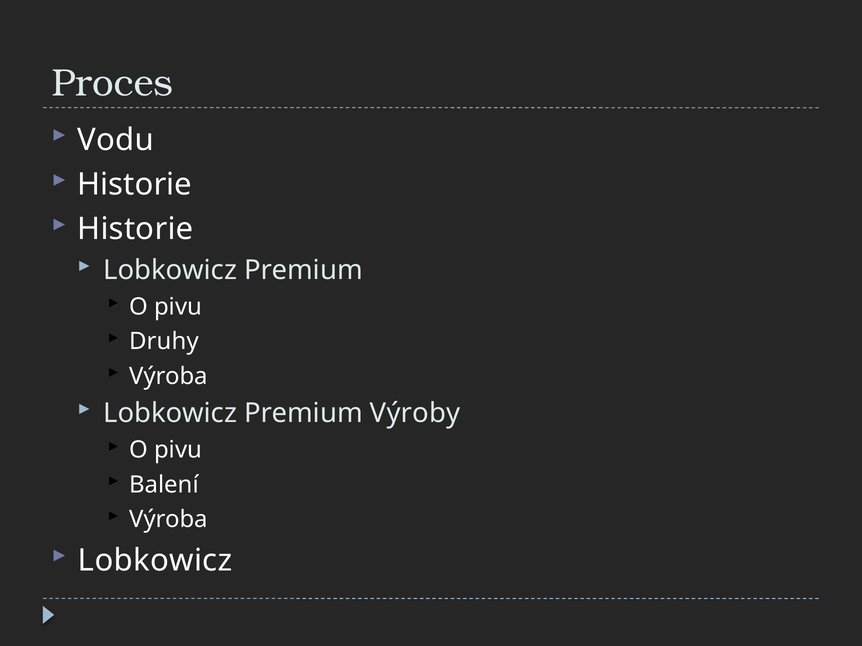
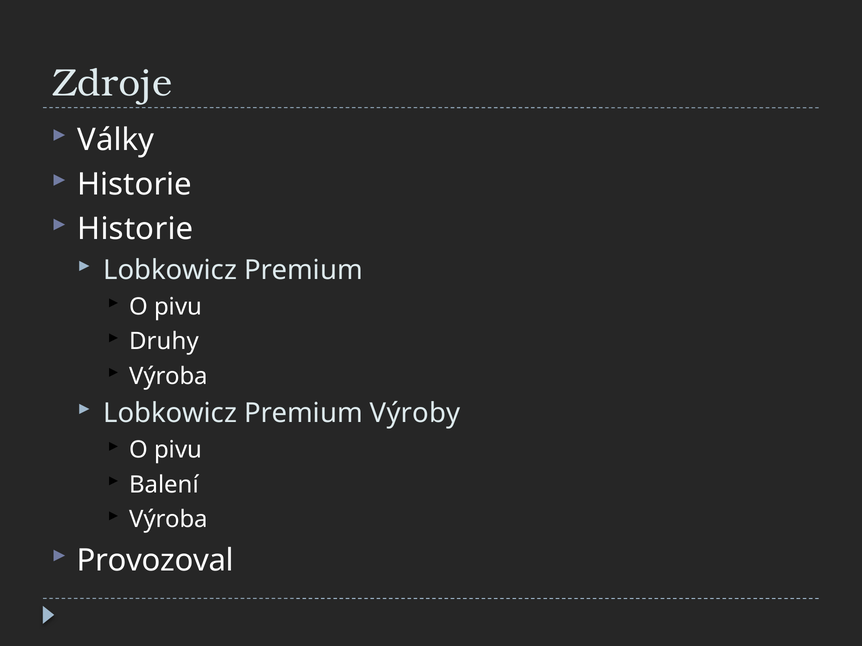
Proces: Proces -> Zdroje
Vodu: Vodu -> Války
Lobkowicz at (155, 561): Lobkowicz -> Provozoval
